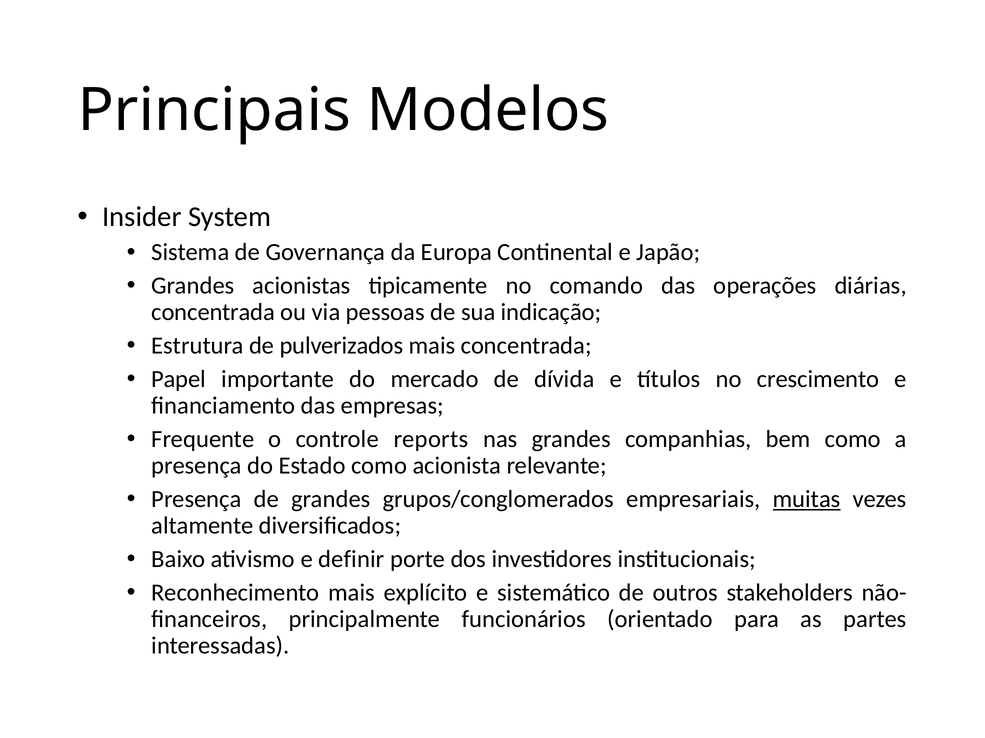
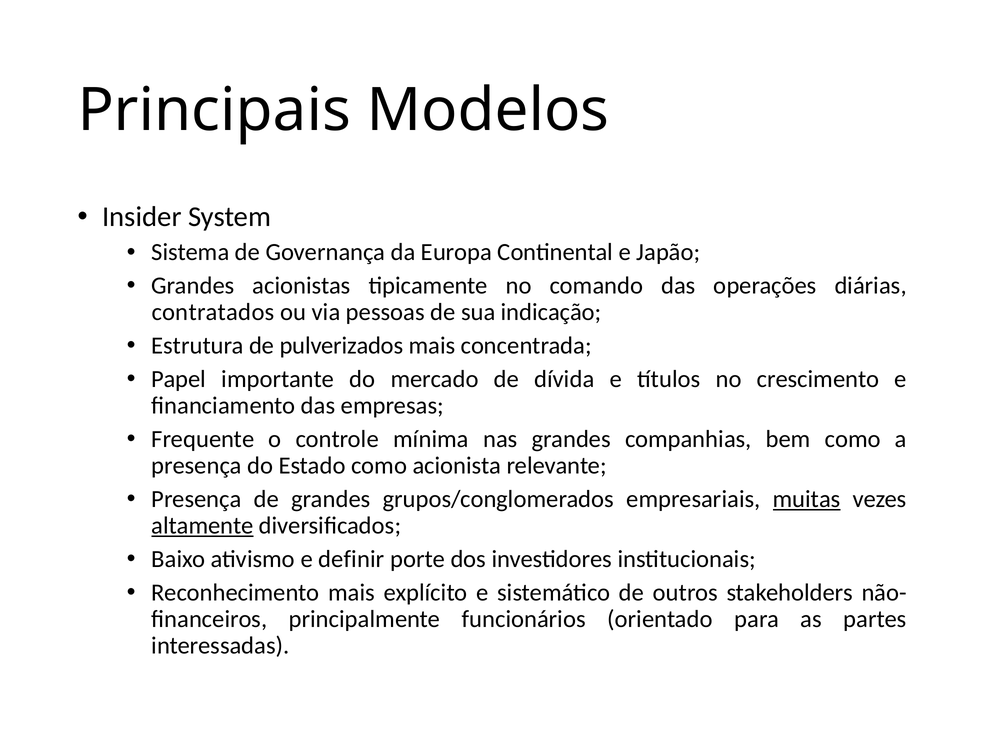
concentrada at (213, 313): concentrada -> contratados
reports: reports -> mínima
altamente underline: none -> present
